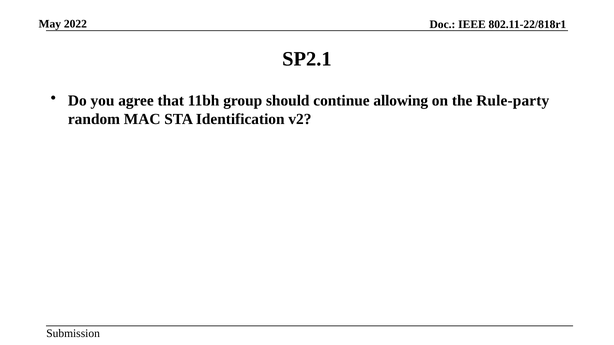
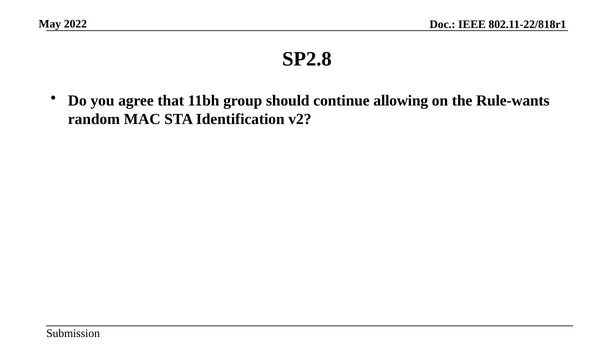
SP2.1: SP2.1 -> SP2.8
Rule-party: Rule-party -> Rule-wants
